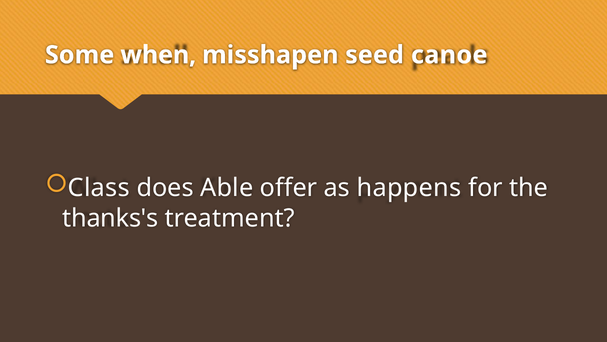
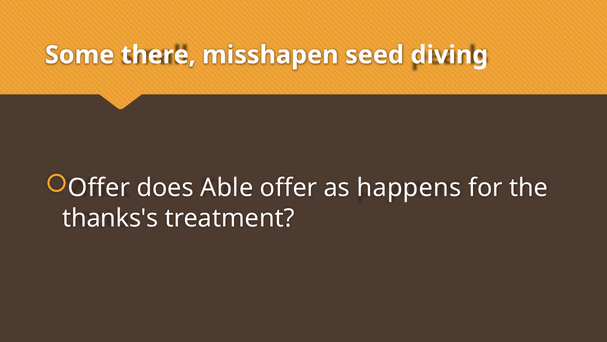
when: when -> there
canoe: canoe -> diving
Class at (99, 188): Class -> Offer
